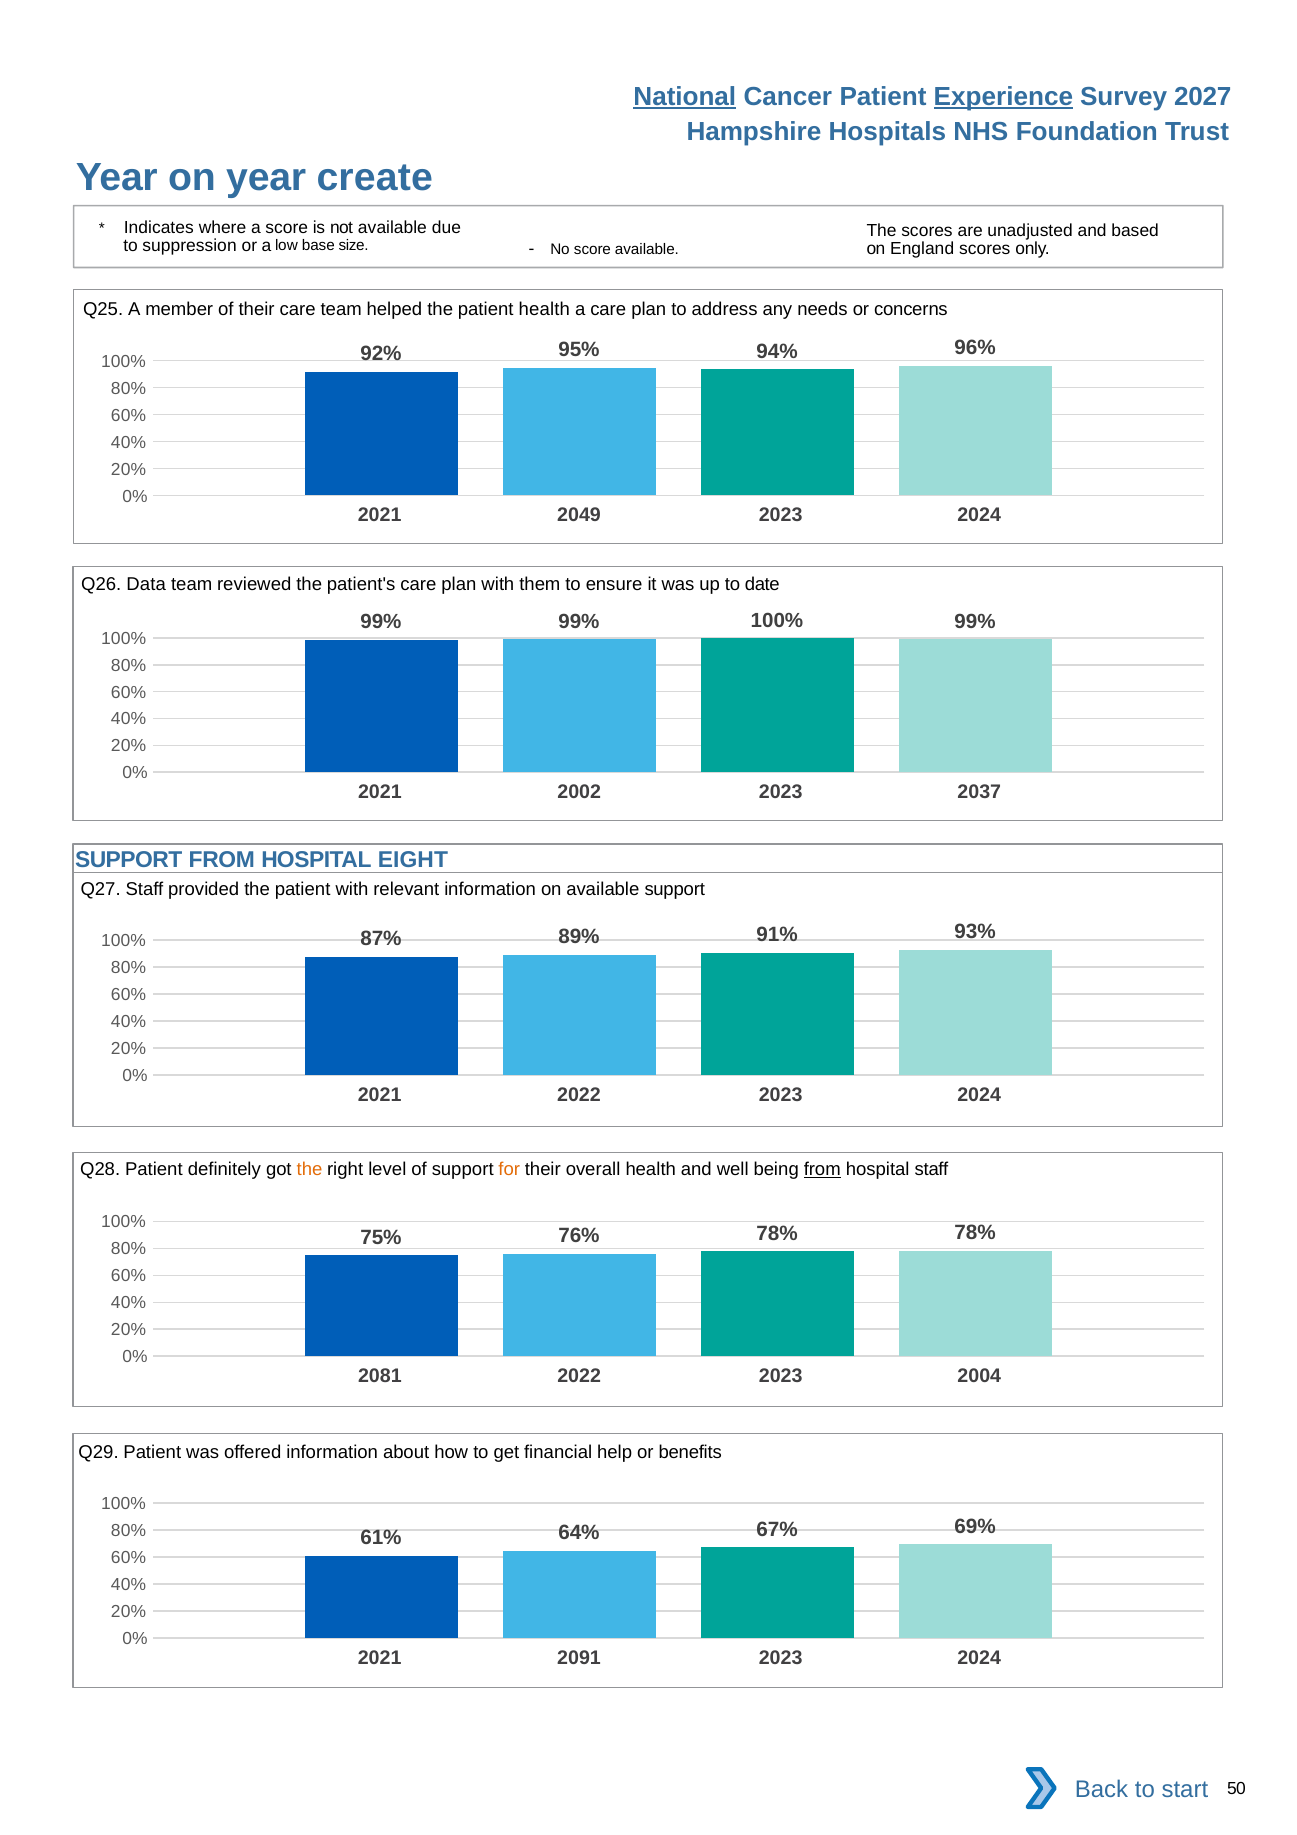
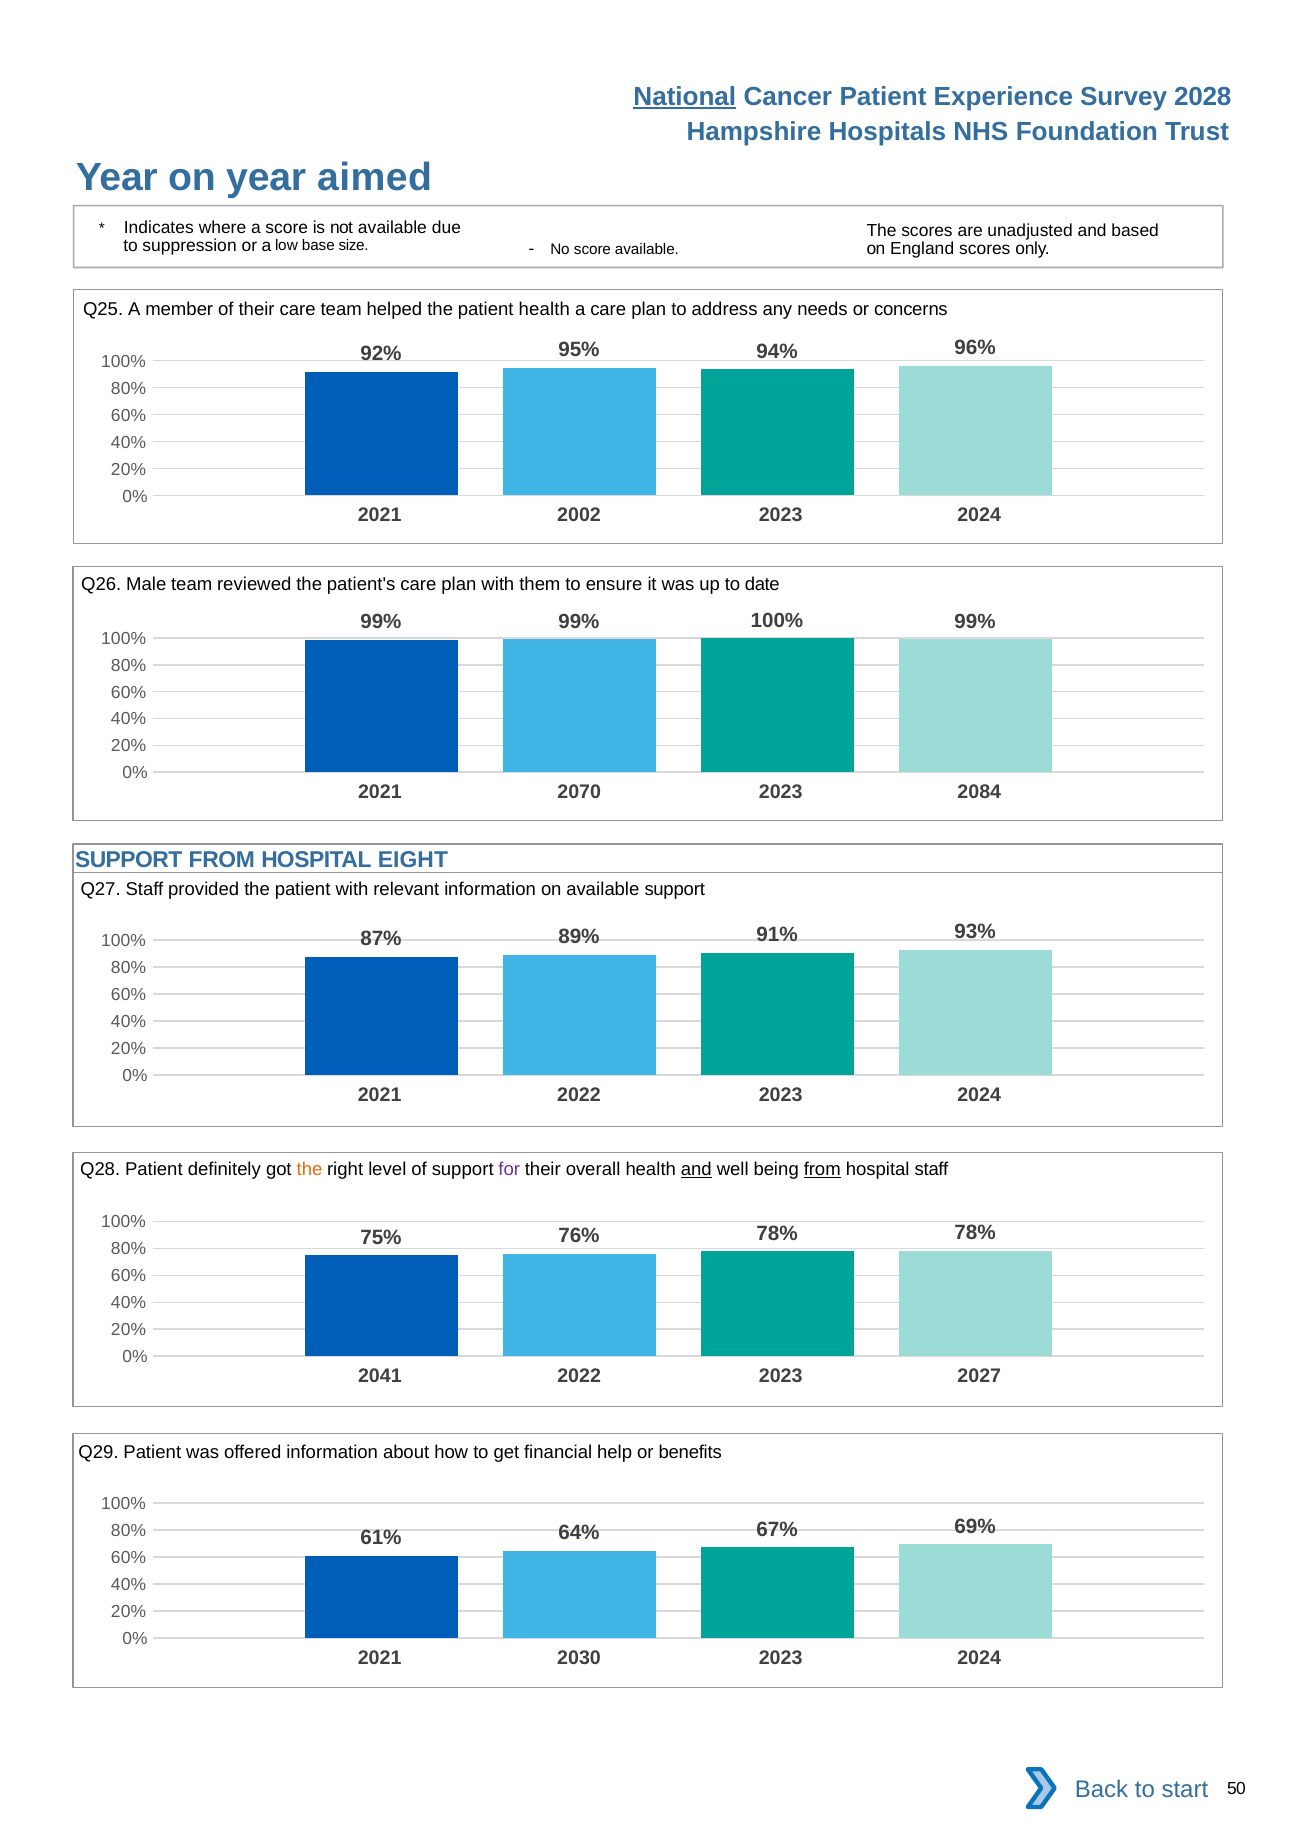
Experience underline: present -> none
2027: 2027 -> 2028
create: create -> aimed
2049: 2049 -> 2002
Data: Data -> Male
2002: 2002 -> 2070
2037: 2037 -> 2084
for colour: orange -> purple
and at (696, 1170) underline: none -> present
2081: 2081 -> 2041
2004: 2004 -> 2027
2091: 2091 -> 2030
